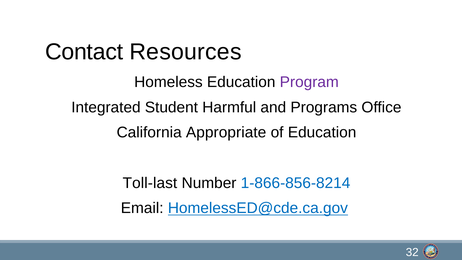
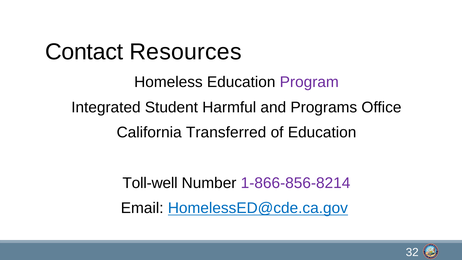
Appropriate: Appropriate -> Transferred
Toll-last: Toll-last -> Toll-well
1-866-856-8214 colour: blue -> purple
